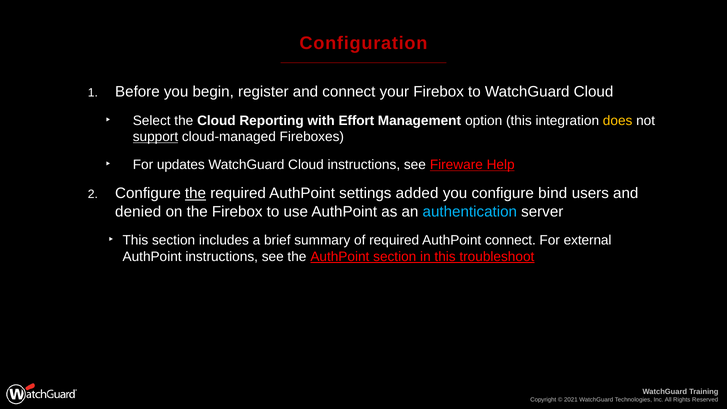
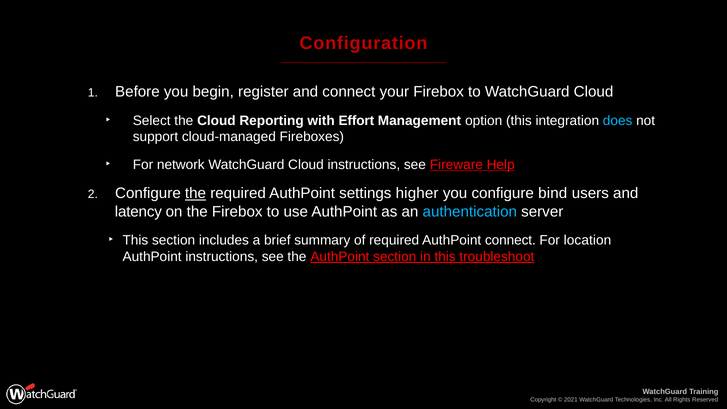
does colour: yellow -> light blue
support underline: present -> none
updates: updates -> network
added: added -> higher
denied: denied -> latency
external: external -> location
